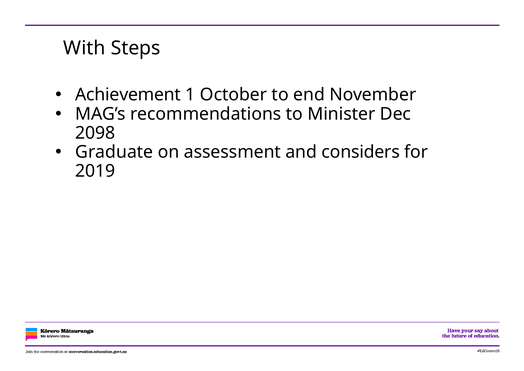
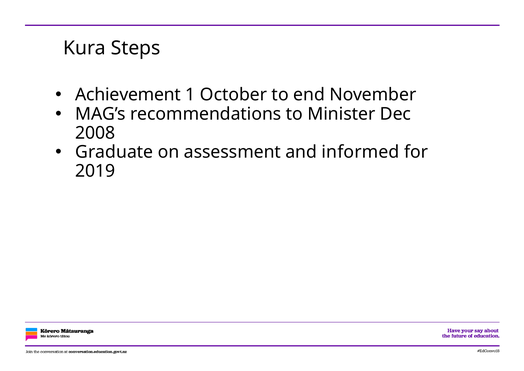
With: With -> Kura
2098: 2098 -> 2008
considers: considers -> informed
